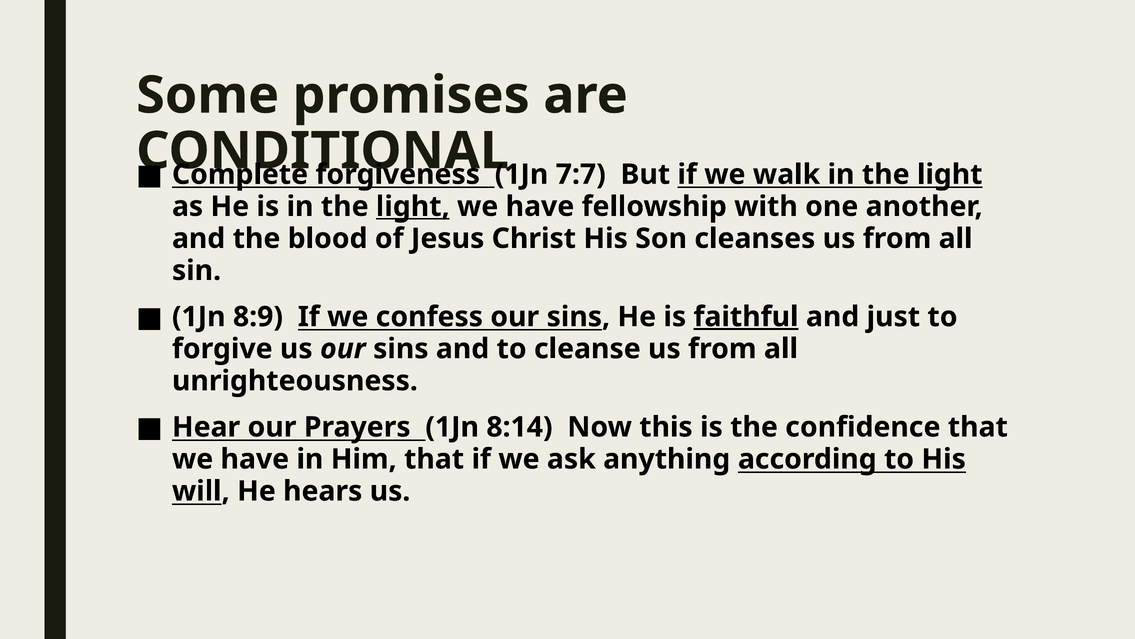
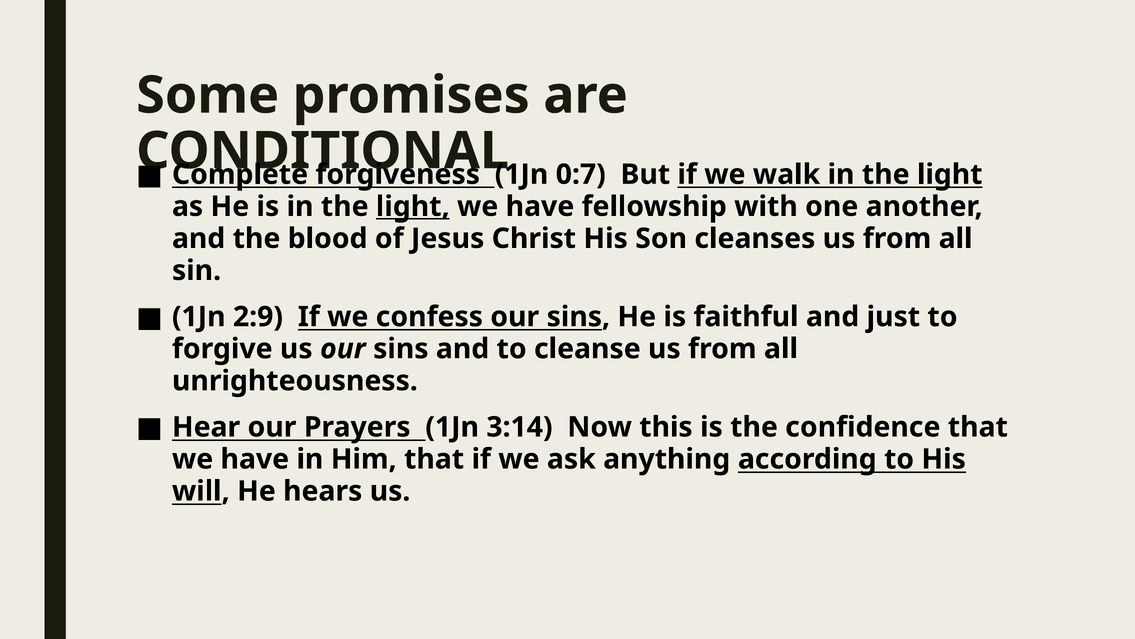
7:7: 7:7 -> 0:7
8:9: 8:9 -> 2:9
faithful underline: present -> none
8:14: 8:14 -> 3:14
